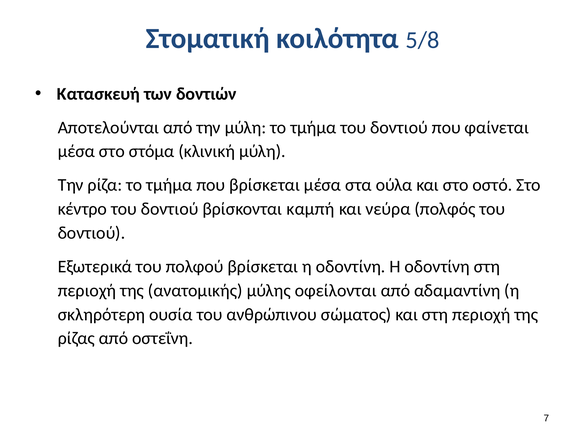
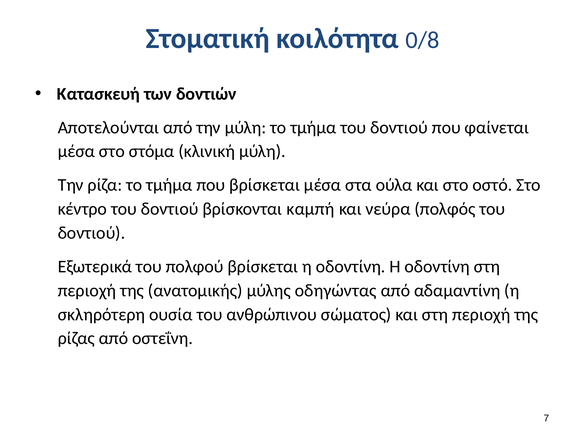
5/8: 5/8 -> 0/8
οφείλονται: οφείλονται -> οδηγώντας
